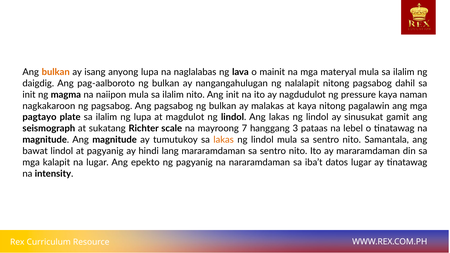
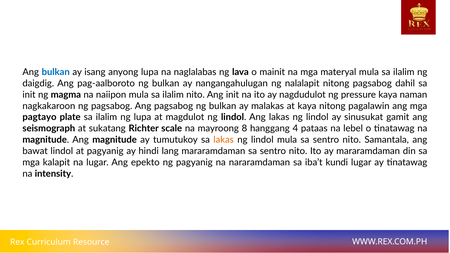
bulkan at (56, 72) colour: orange -> blue
7: 7 -> 8
3: 3 -> 4
datos: datos -> kundi
